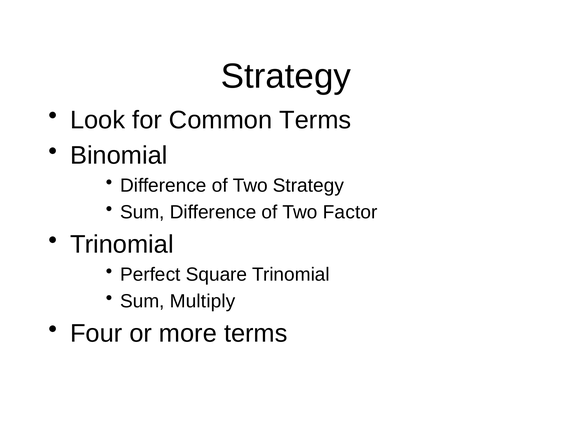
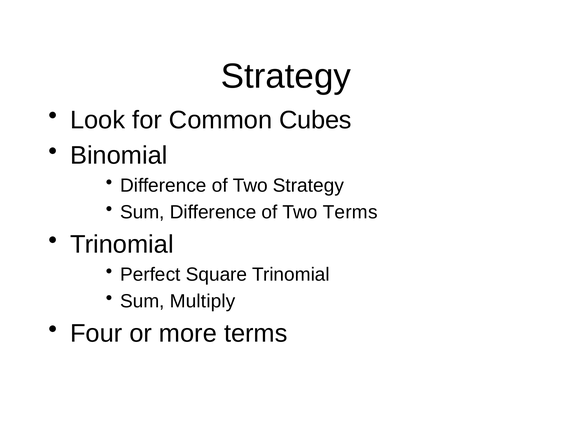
Common Terms: Terms -> Cubes
Two Factor: Factor -> Terms
